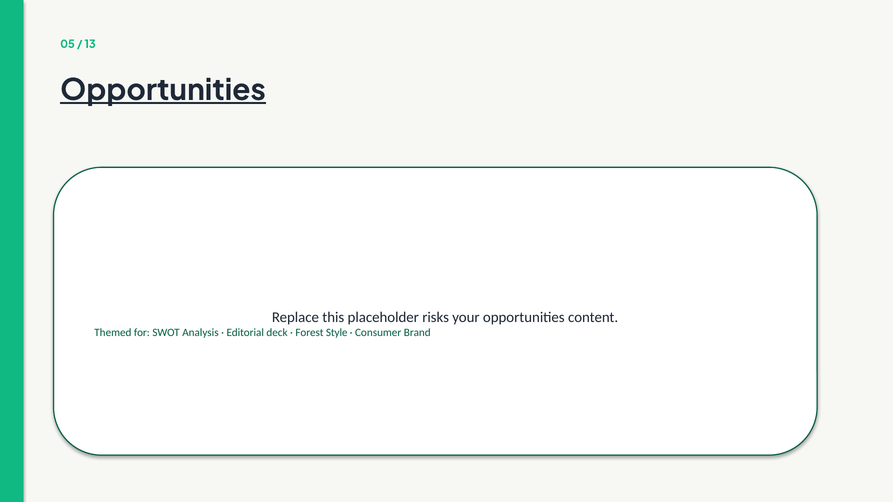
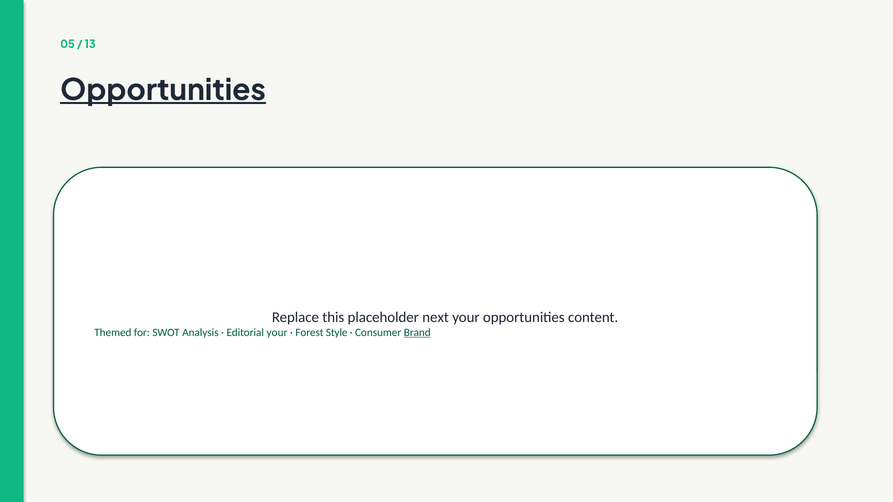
risks: risks -> next
Editorial deck: deck -> your
Brand underline: none -> present
